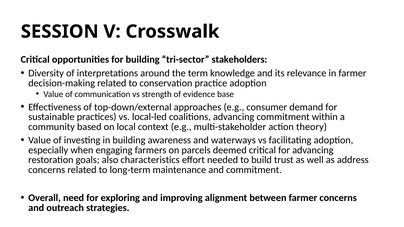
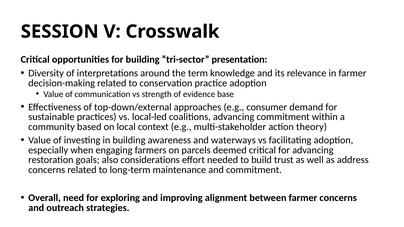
stakeholders: stakeholders -> presentation
characteristics: characteristics -> considerations
